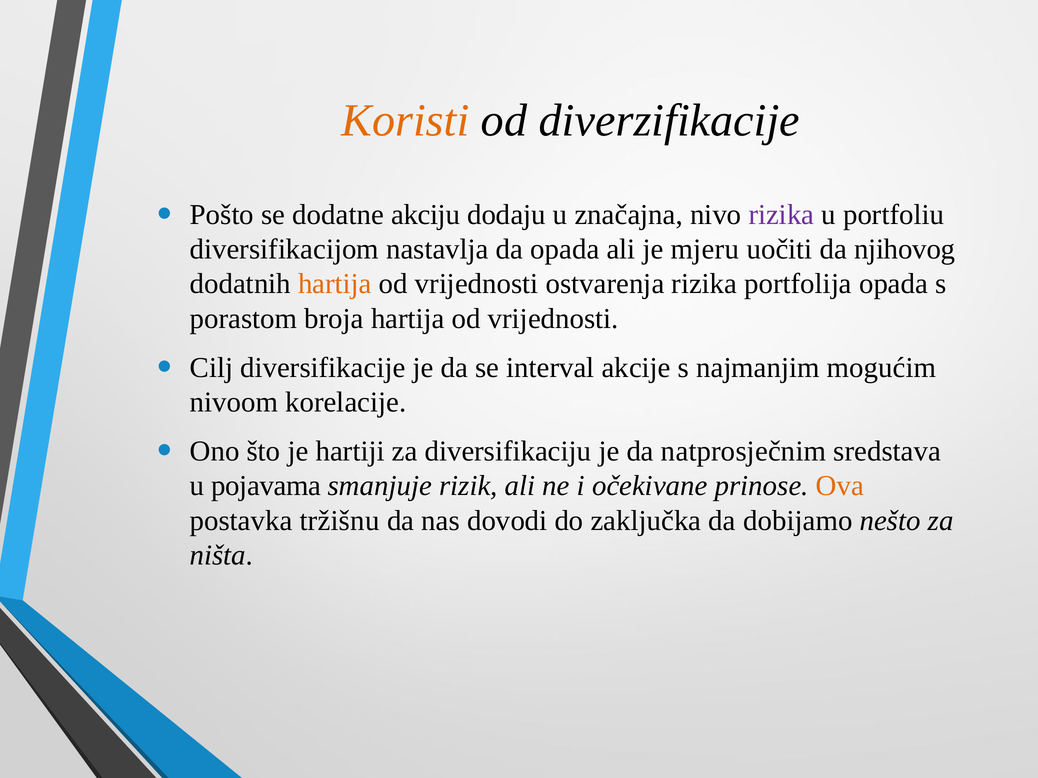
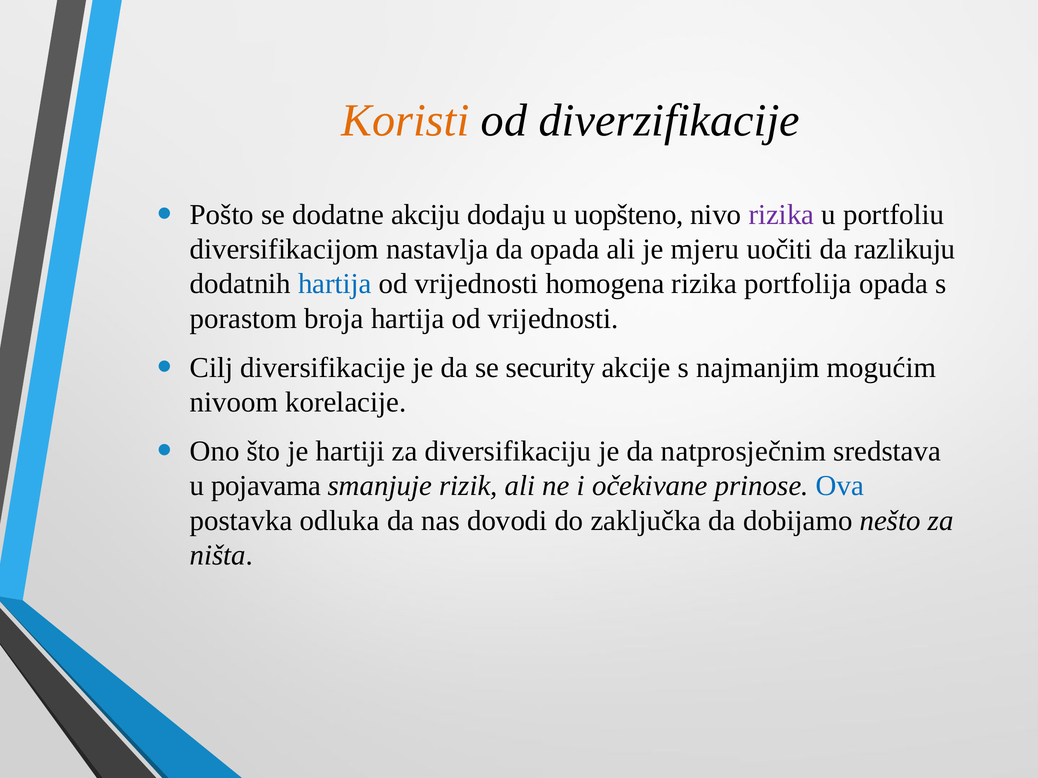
značajna: značajna -> uopšteno
njihovog: njihovog -> razlikuju
hartija at (335, 284) colour: orange -> blue
ostvarenja: ostvarenja -> homogena
interval: interval -> security
Ova colour: orange -> blue
tržišnu: tržišnu -> odluka
